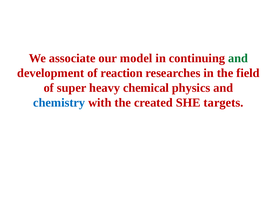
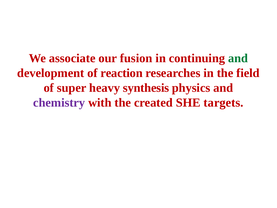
model: model -> fusion
chemical: chemical -> synthesis
chemistry colour: blue -> purple
